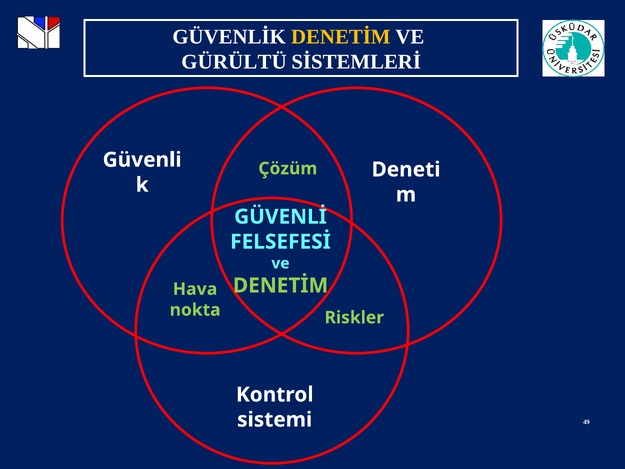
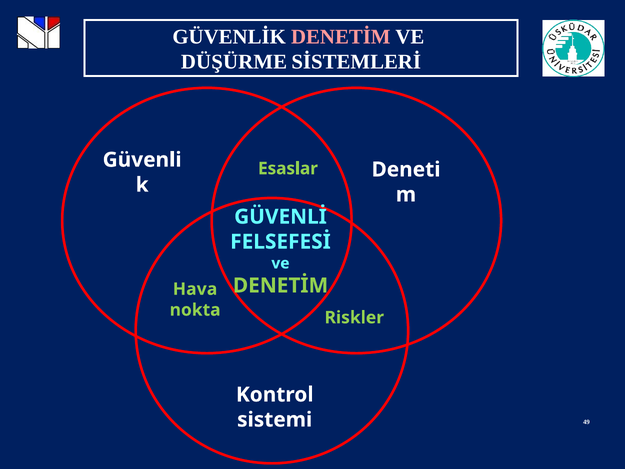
DENETİM at (341, 37) colour: yellow -> pink
GÜRÜLTÜ: GÜRÜLTÜ -> DÜŞÜRME
Çözüm: Çözüm -> Esaslar
